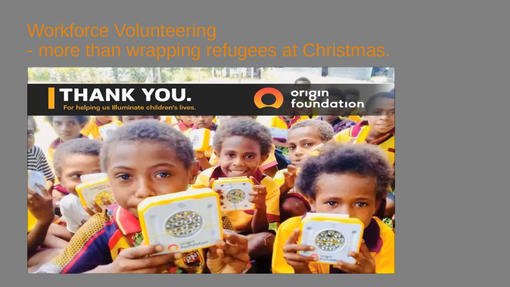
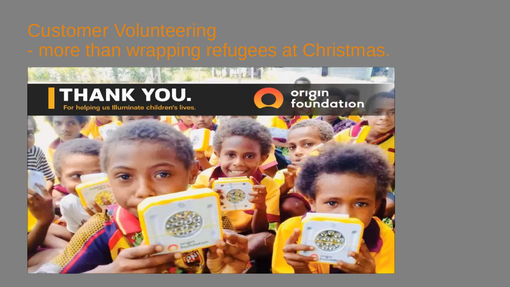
Workforce: Workforce -> Customer
